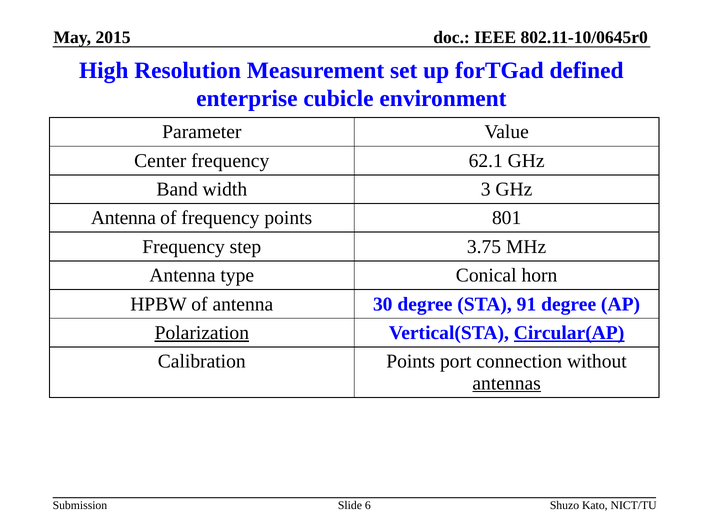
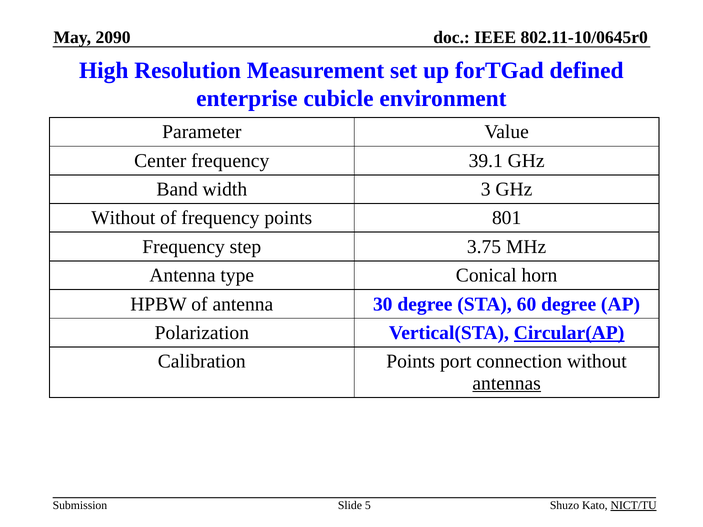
2015: 2015 -> 2090
62.1: 62.1 -> 39.1
Antenna at (123, 218): Antenna -> Without
91: 91 -> 60
Polarization underline: present -> none
6: 6 -> 5
NICT/TU underline: none -> present
